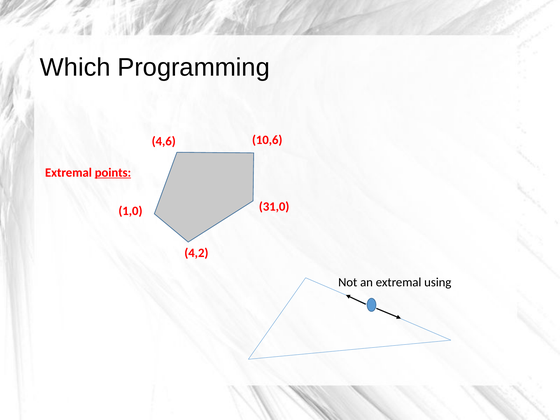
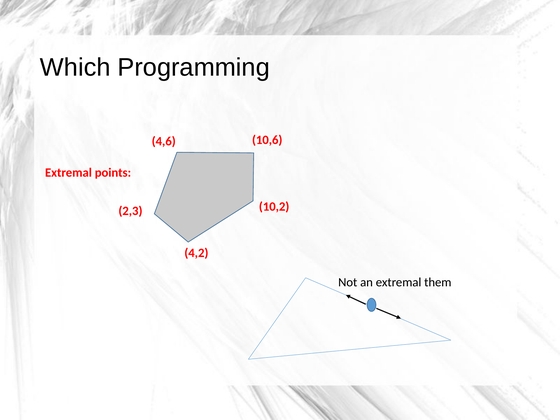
points underline: present -> none
31,0: 31,0 -> 10,2
1,0: 1,0 -> 2,3
using: using -> them
